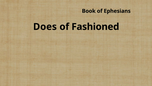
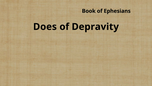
Fashioned: Fashioned -> Depravity
